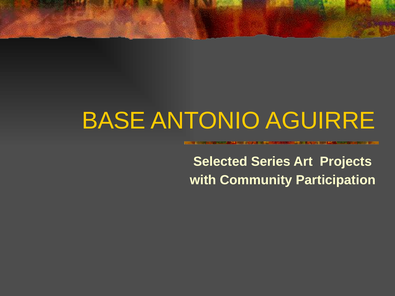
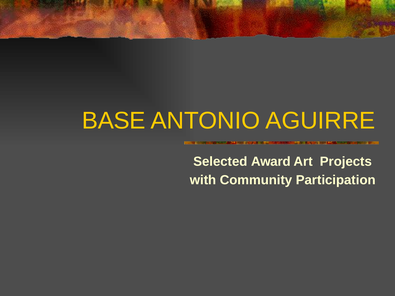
Series: Series -> Award
